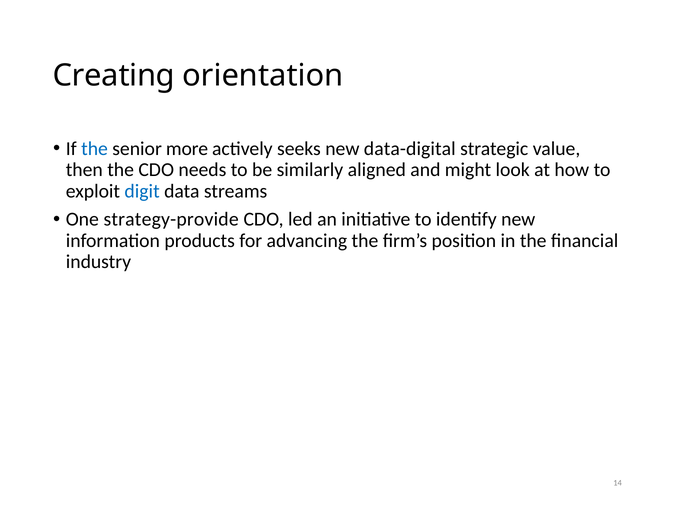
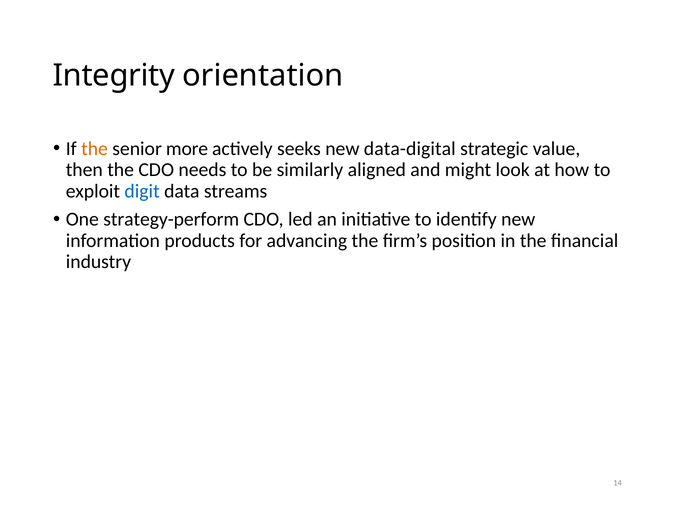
Creating: Creating -> Integrity
the at (95, 149) colour: blue -> orange
strategy-provide: strategy-provide -> strategy-perform
